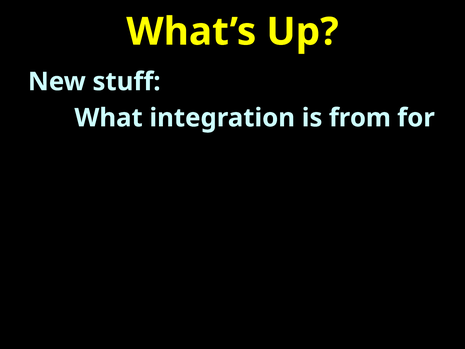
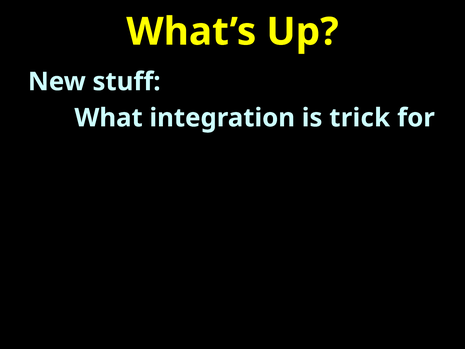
from: from -> trick
